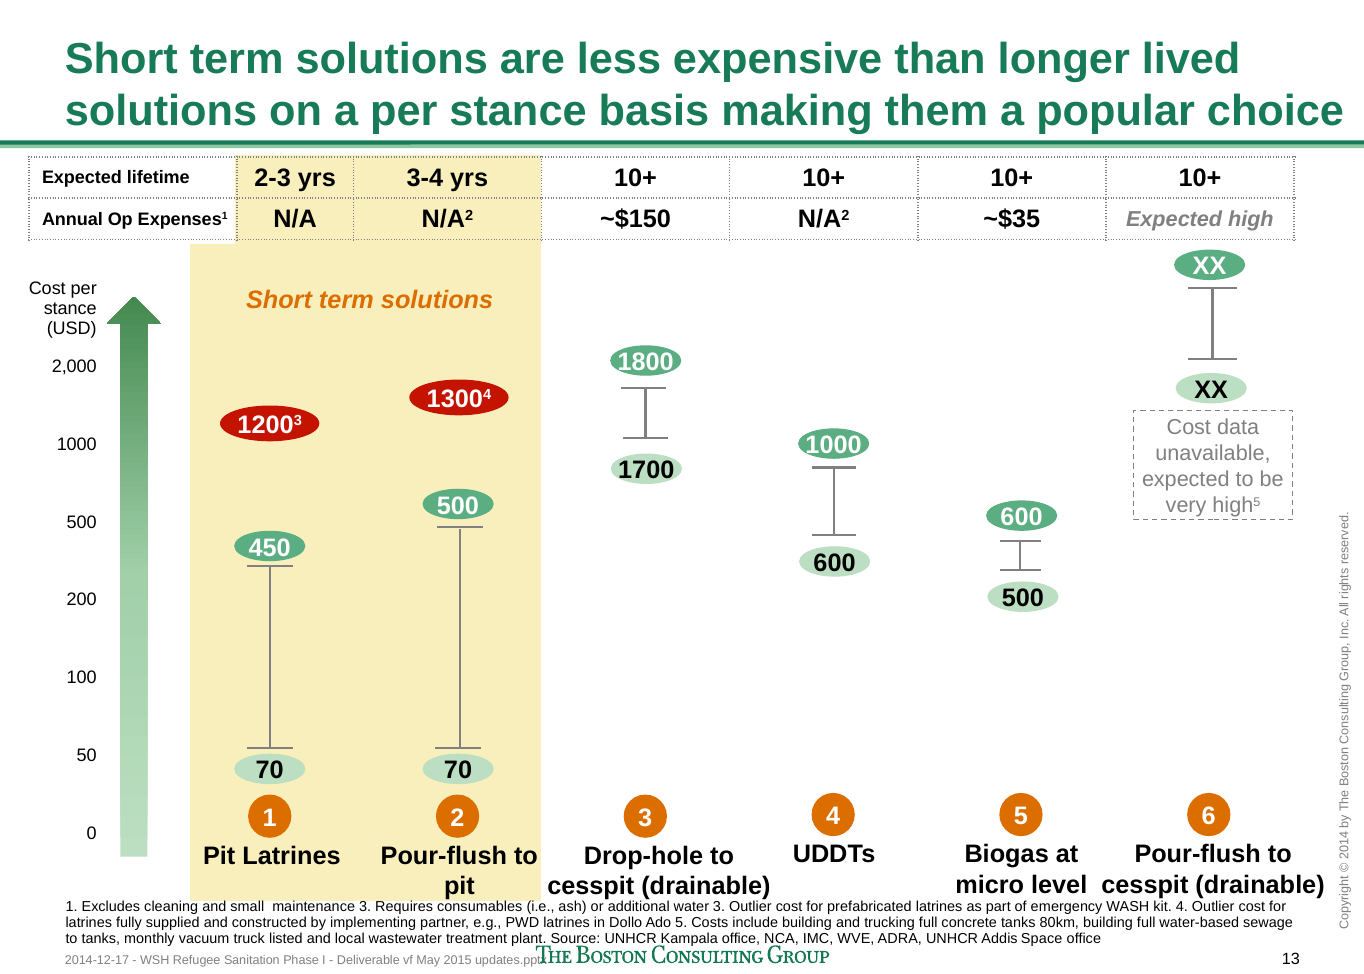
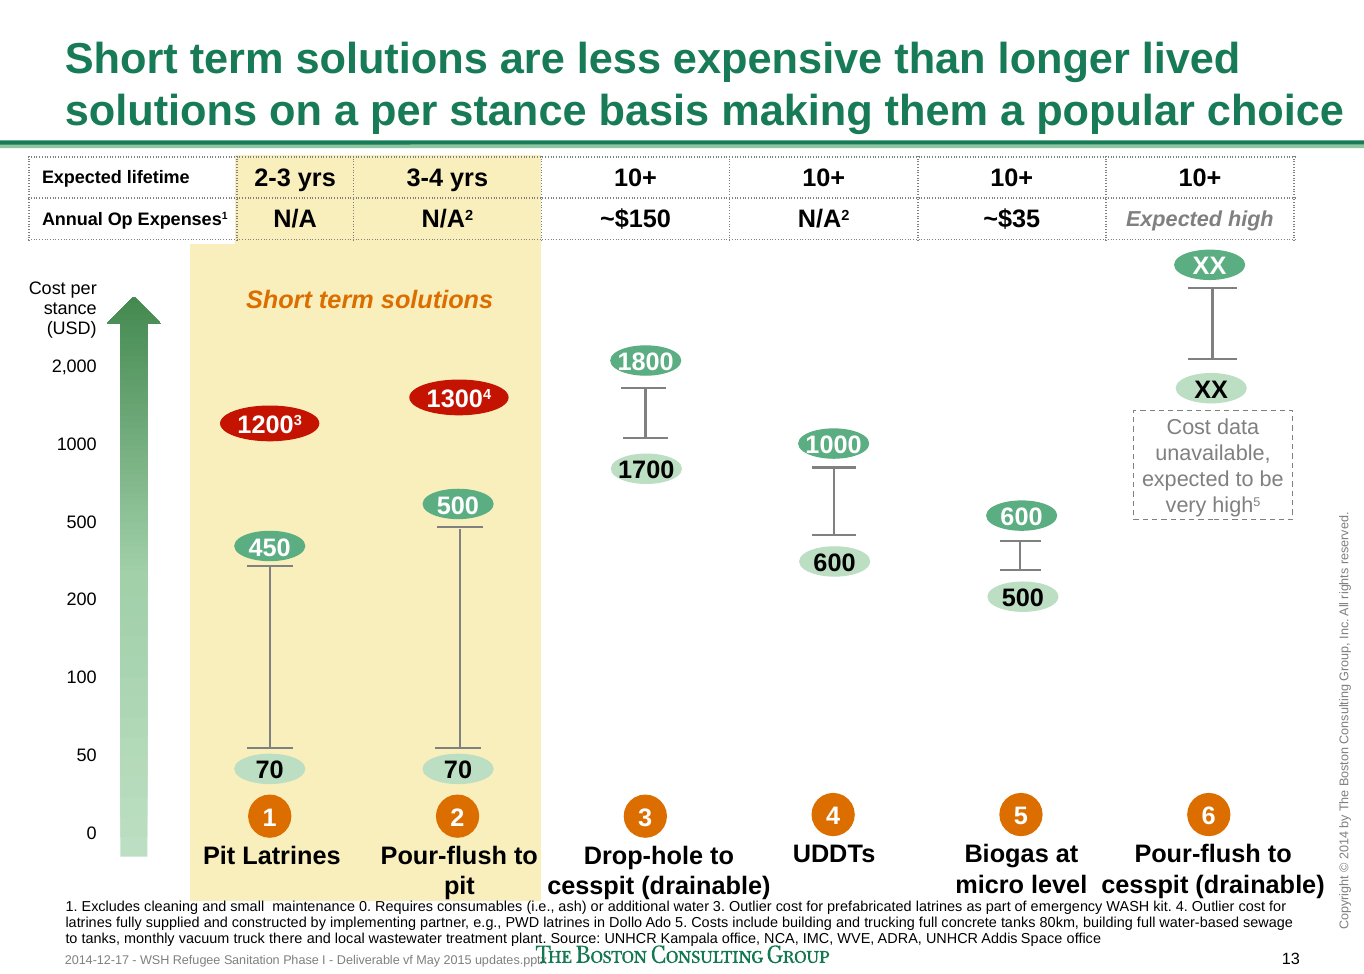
maintenance 3: 3 -> 0
listed: listed -> there
